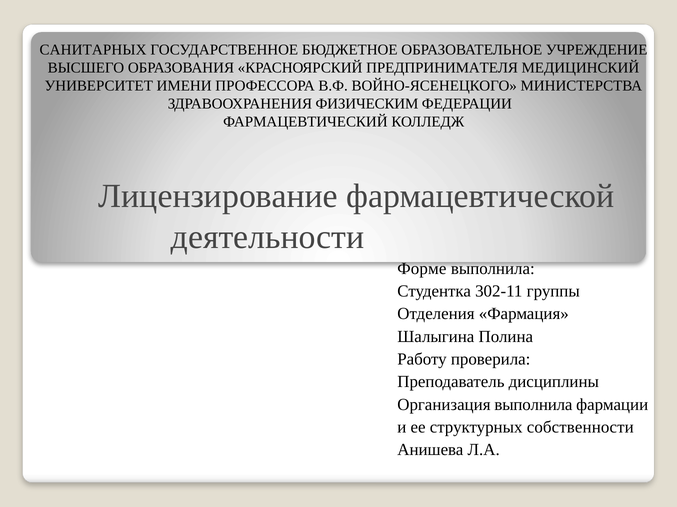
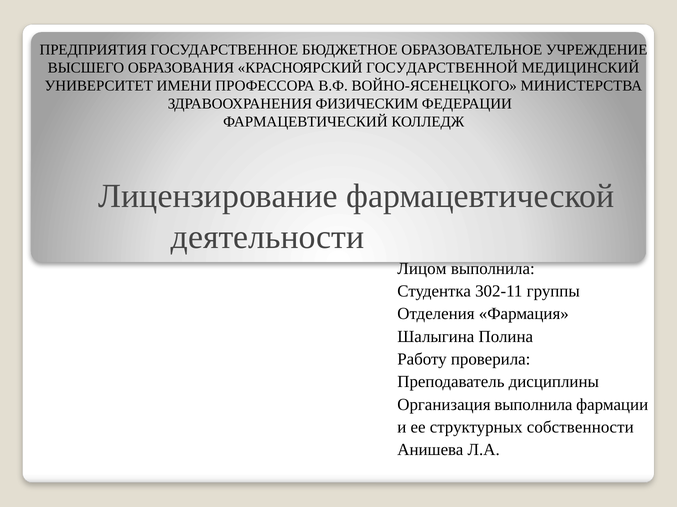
САНИТАРНЫХ: САНИТАРНЫХ -> ПРЕДПРИЯТИЯ
ПРЕДПРИНИМАТЕЛЯ: ПРЕДПРИНИМАТЕЛЯ -> ГОСУДАРСТВЕННОЙ
Форме: Форме -> Лицом
